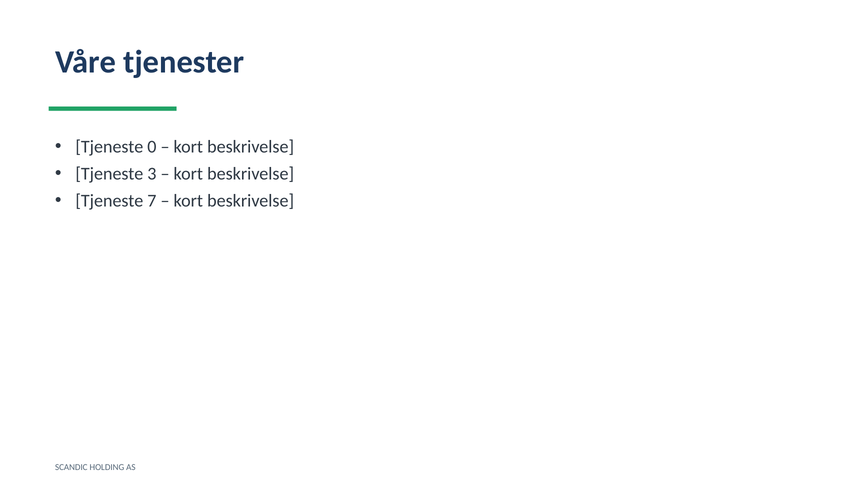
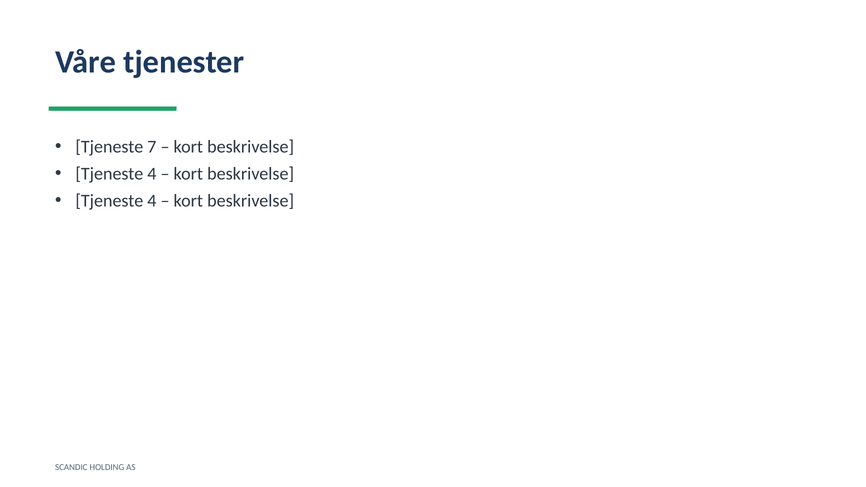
0: 0 -> 7
3 at (152, 174): 3 -> 4
7 at (152, 201): 7 -> 4
